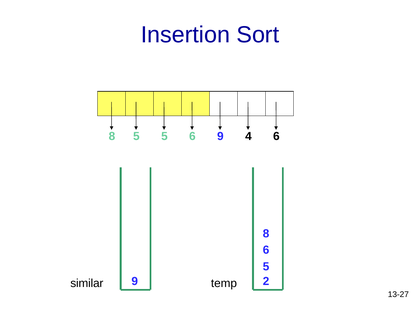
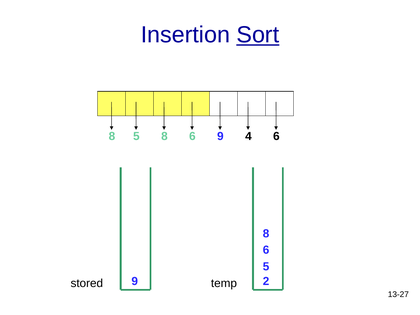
Sort underline: none -> present
5 5: 5 -> 8
similar: similar -> stored
